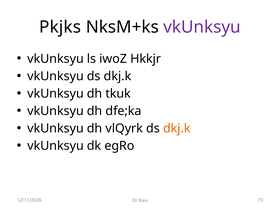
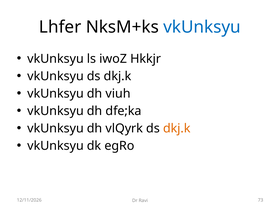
Pkjks: Pkjks -> Lhfer
vkUnksyu at (202, 27) colour: purple -> blue
tkuk: tkuk -> viuh
